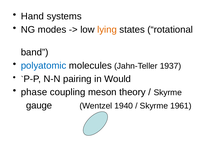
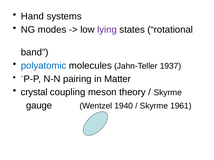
lying colour: orange -> purple
Would: Would -> Matter
phase: phase -> crystal
